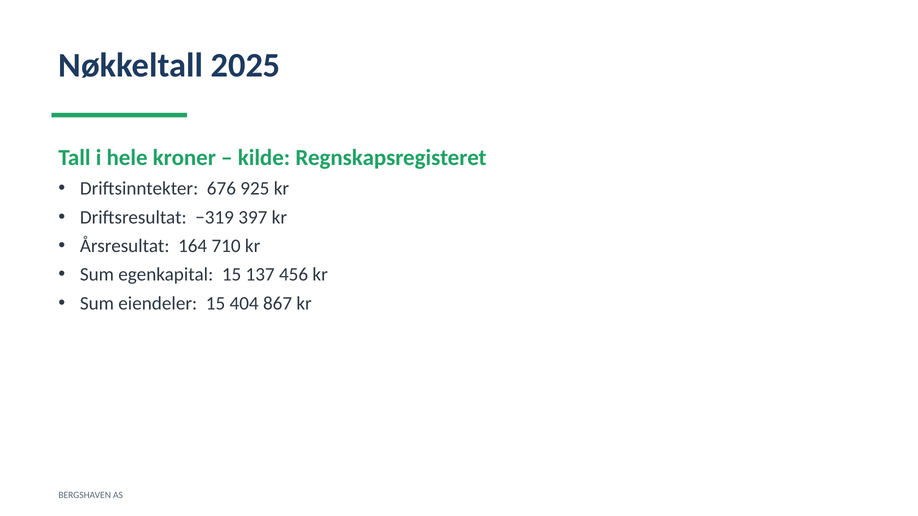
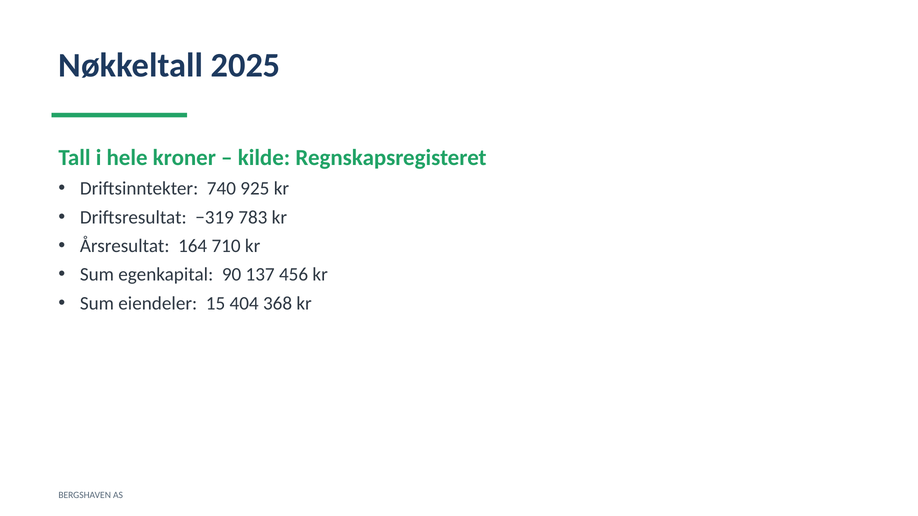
676: 676 -> 740
397: 397 -> 783
egenkapital 15: 15 -> 90
867: 867 -> 368
